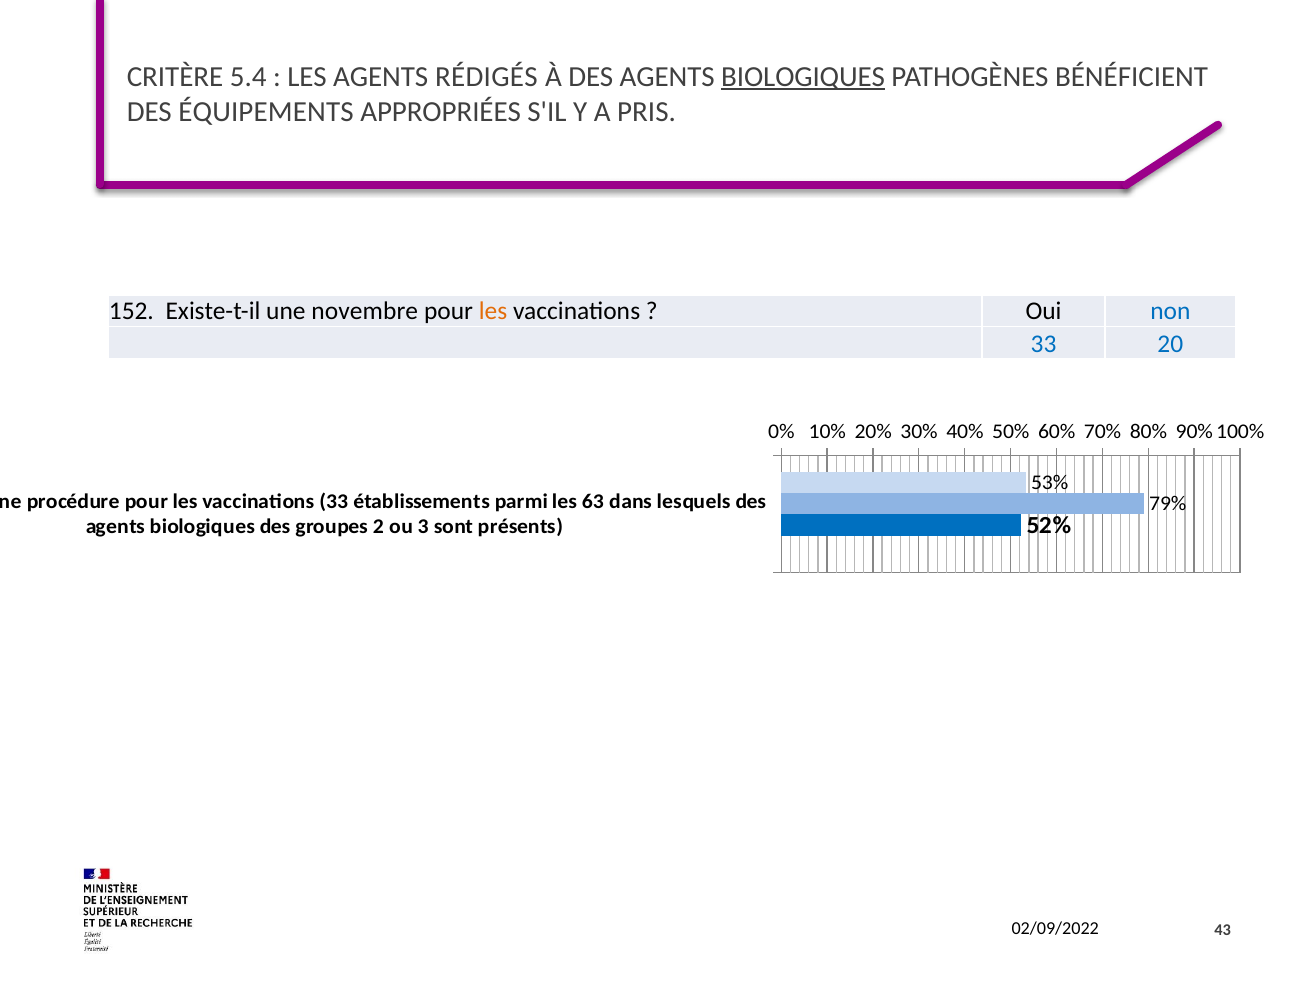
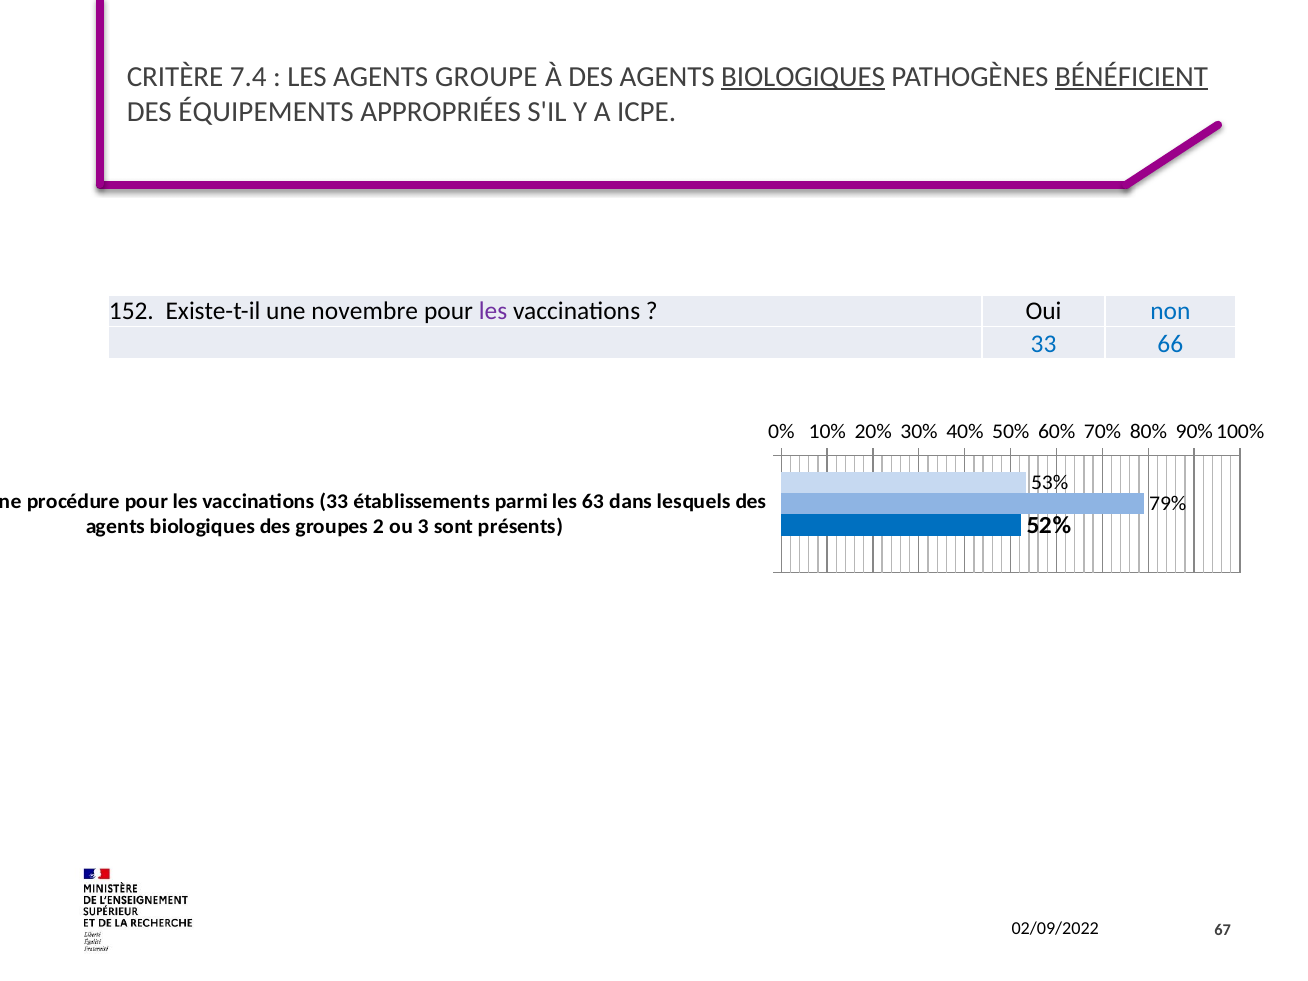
5.4: 5.4 -> 7.4
RÉDIGÉS: RÉDIGÉS -> GROUPE
BÉNÉFICIENT underline: none -> present
PRIS: PRIS -> ICPE
les at (493, 311) colour: orange -> purple
20: 20 -> 66
43: 43 -> 67
